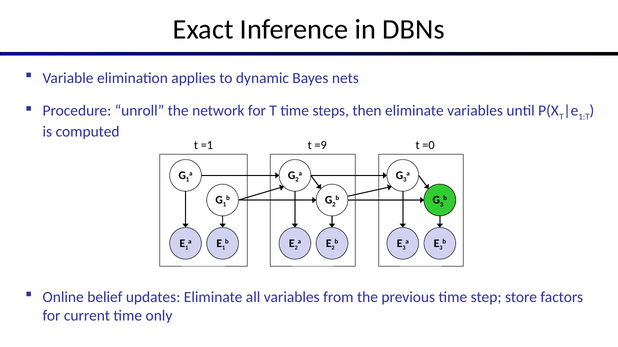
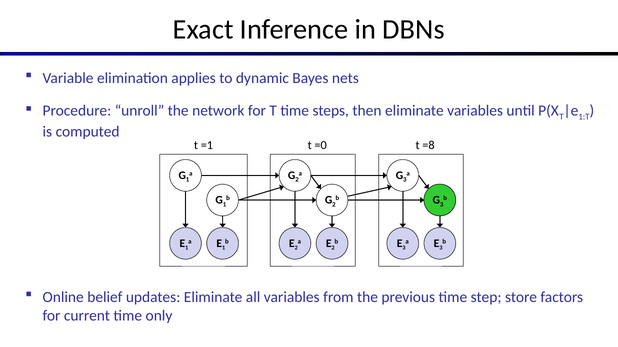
=9: =9 -> =0
=0: =0 -> =8
